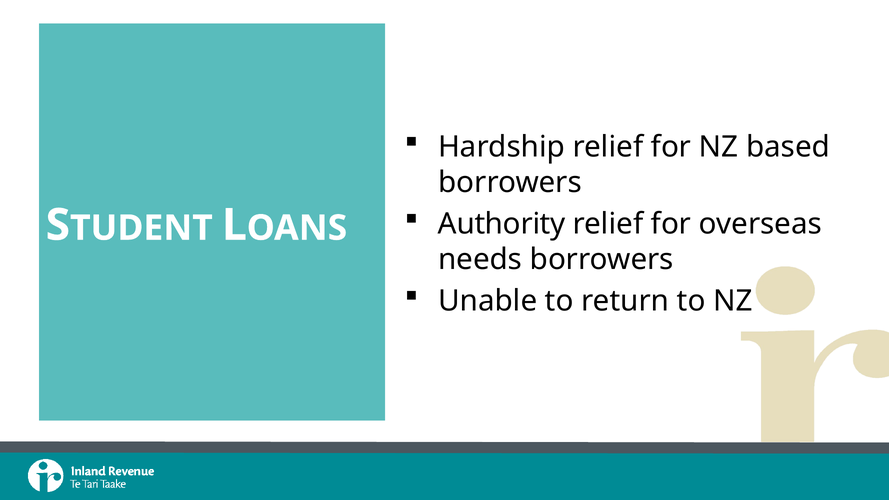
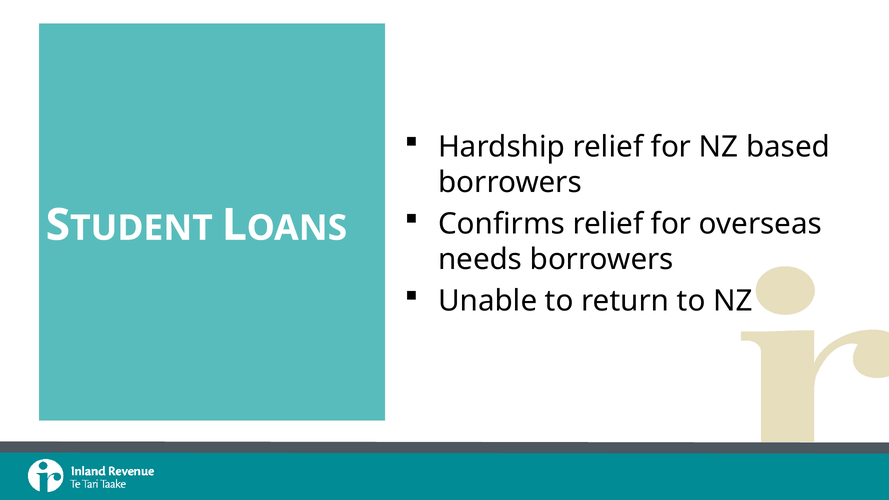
Authority: Authority -> Confirms
